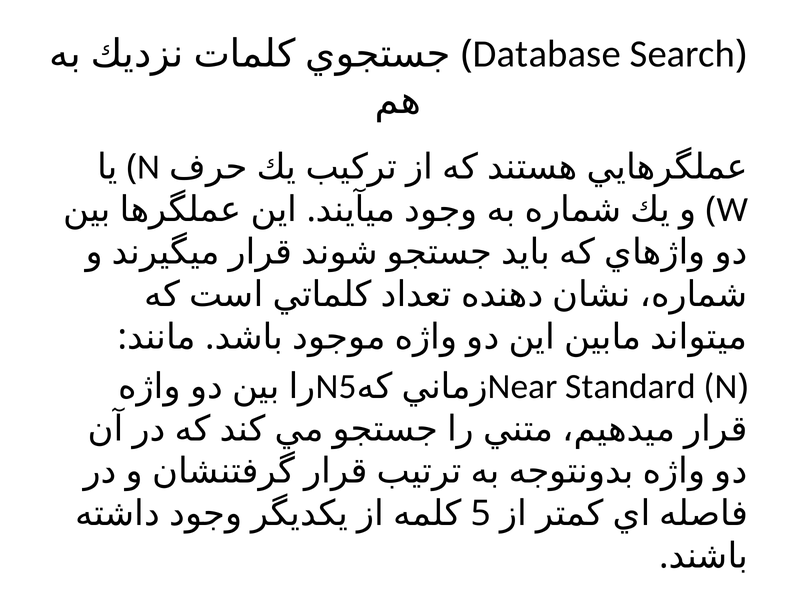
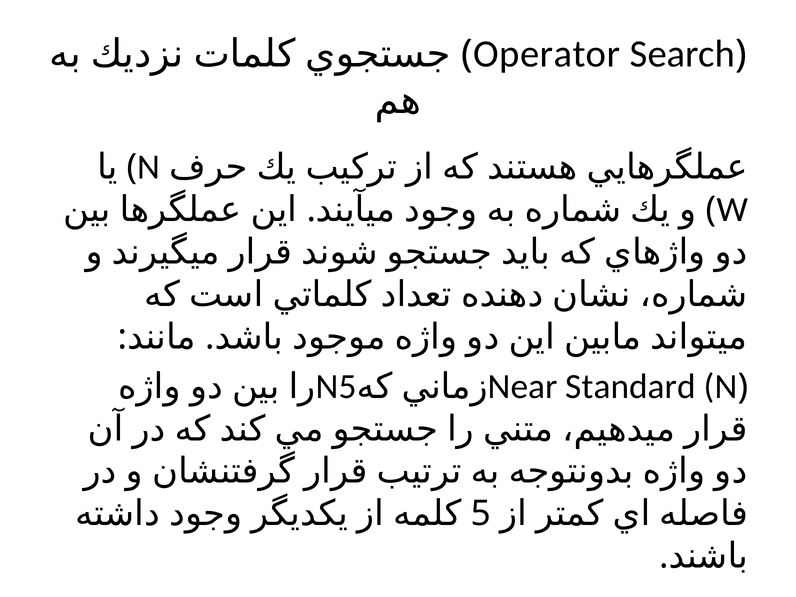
Database: Database -> Operator
